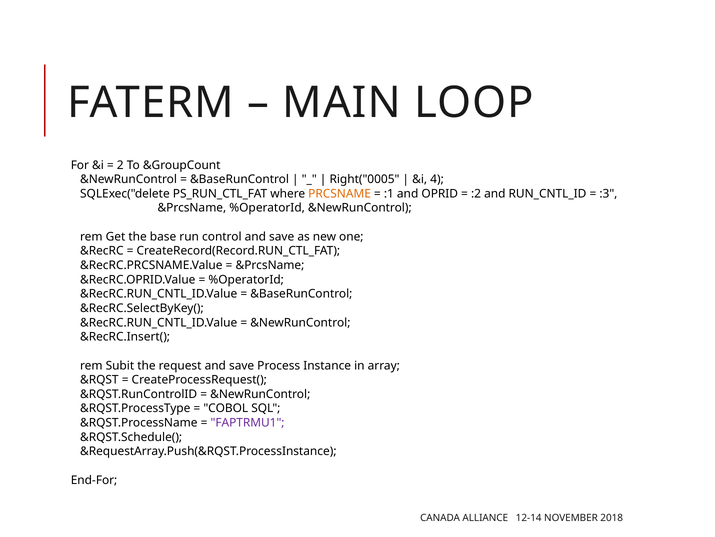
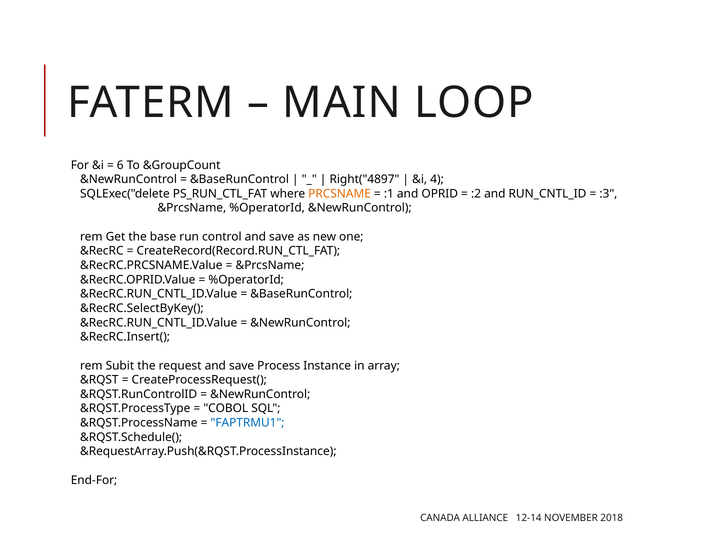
2: 2 -> 6
Right("0005: Right("0005 -> Right("4897
FAPTRMU1 colour: purple -> blue
